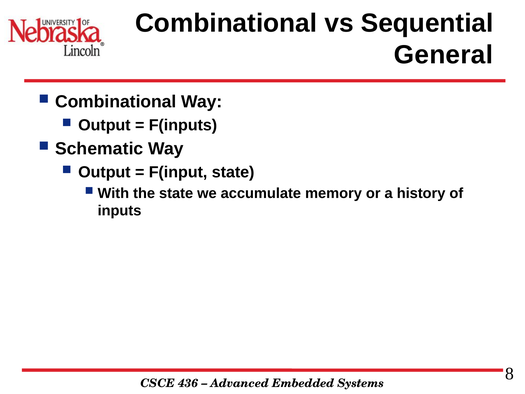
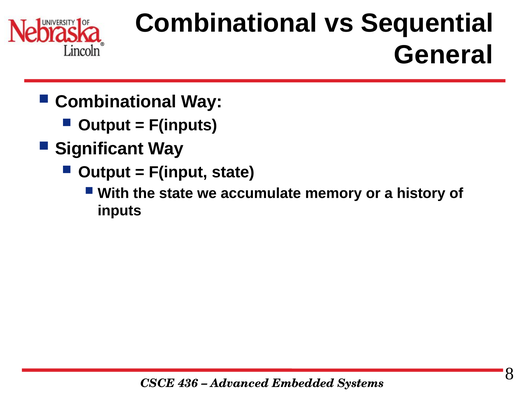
Schematic: Schematic -> Significant
